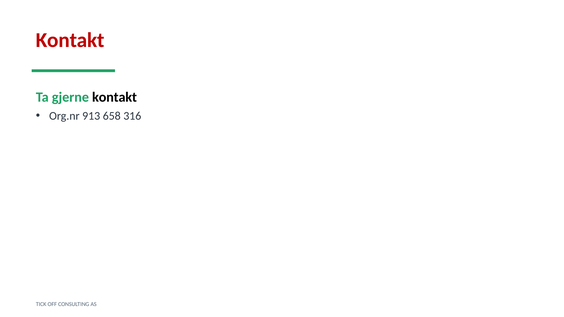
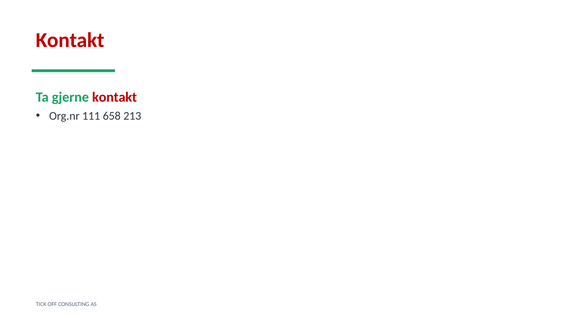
kontakt at (115, 97) colour: black -> red
913: 913 -> 111
316: 316 -> 213
